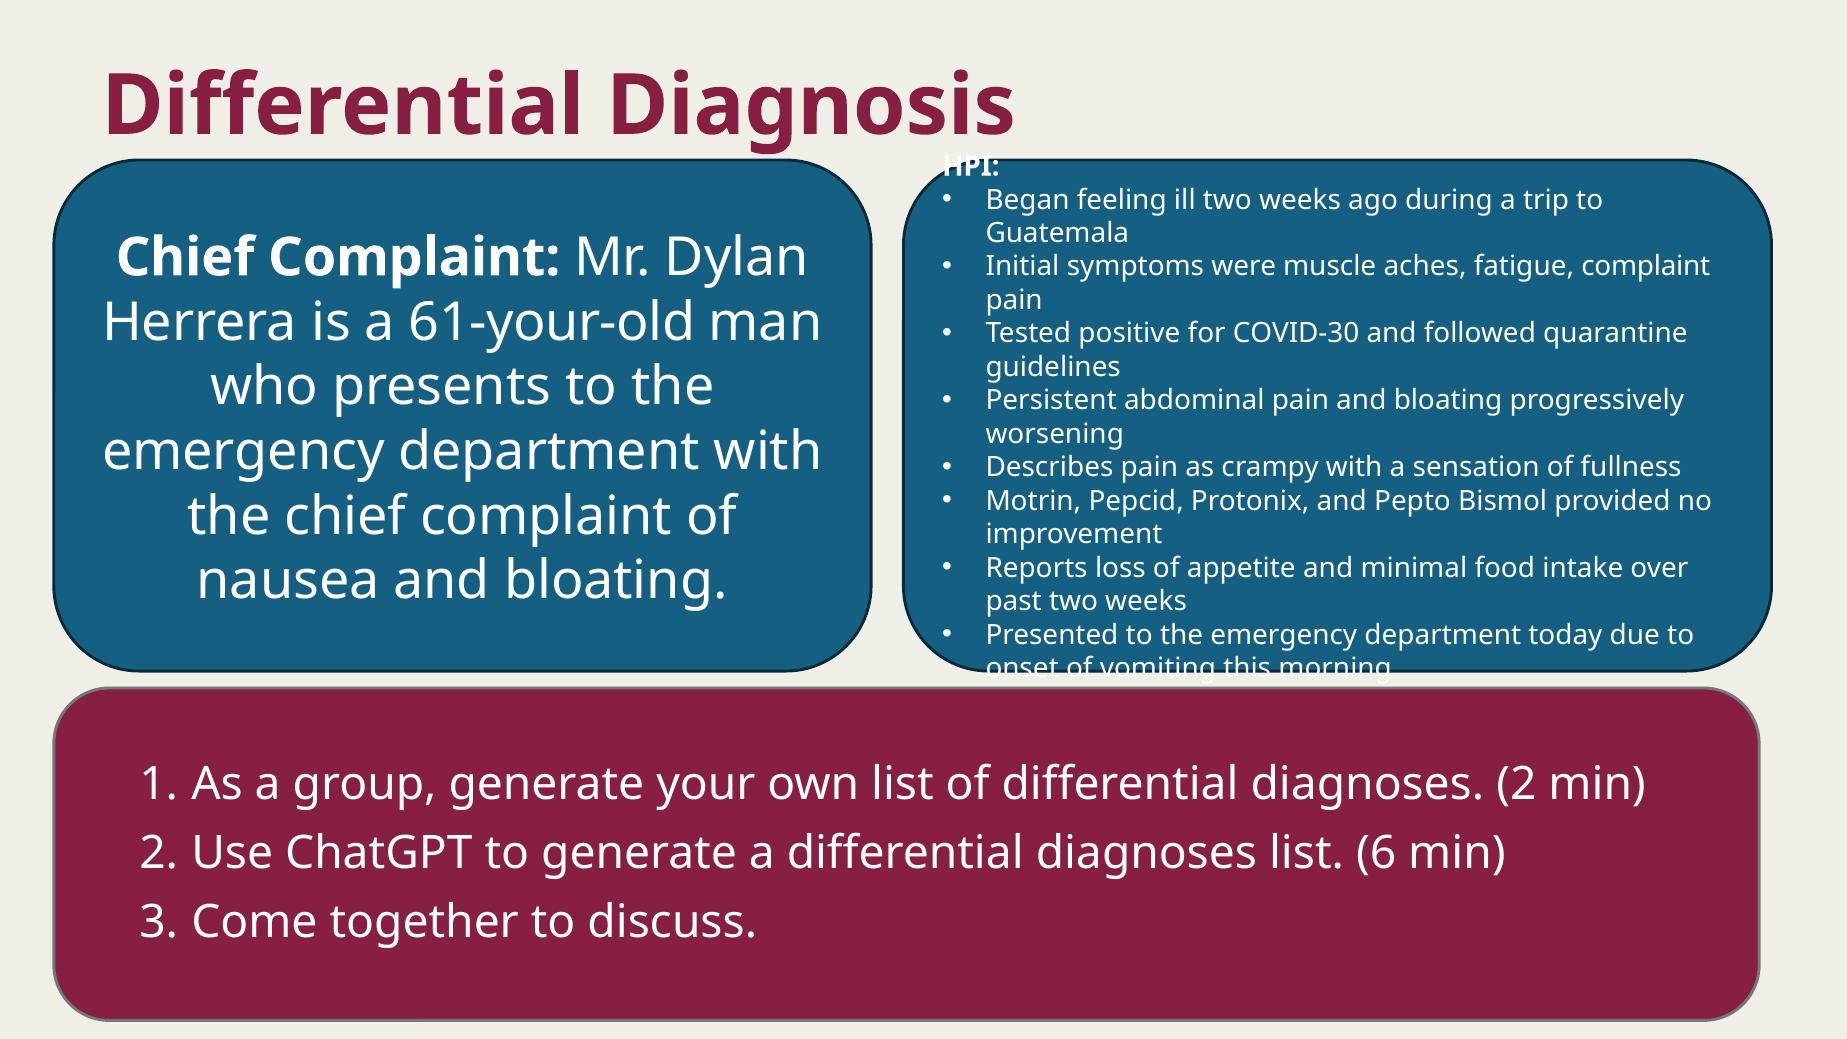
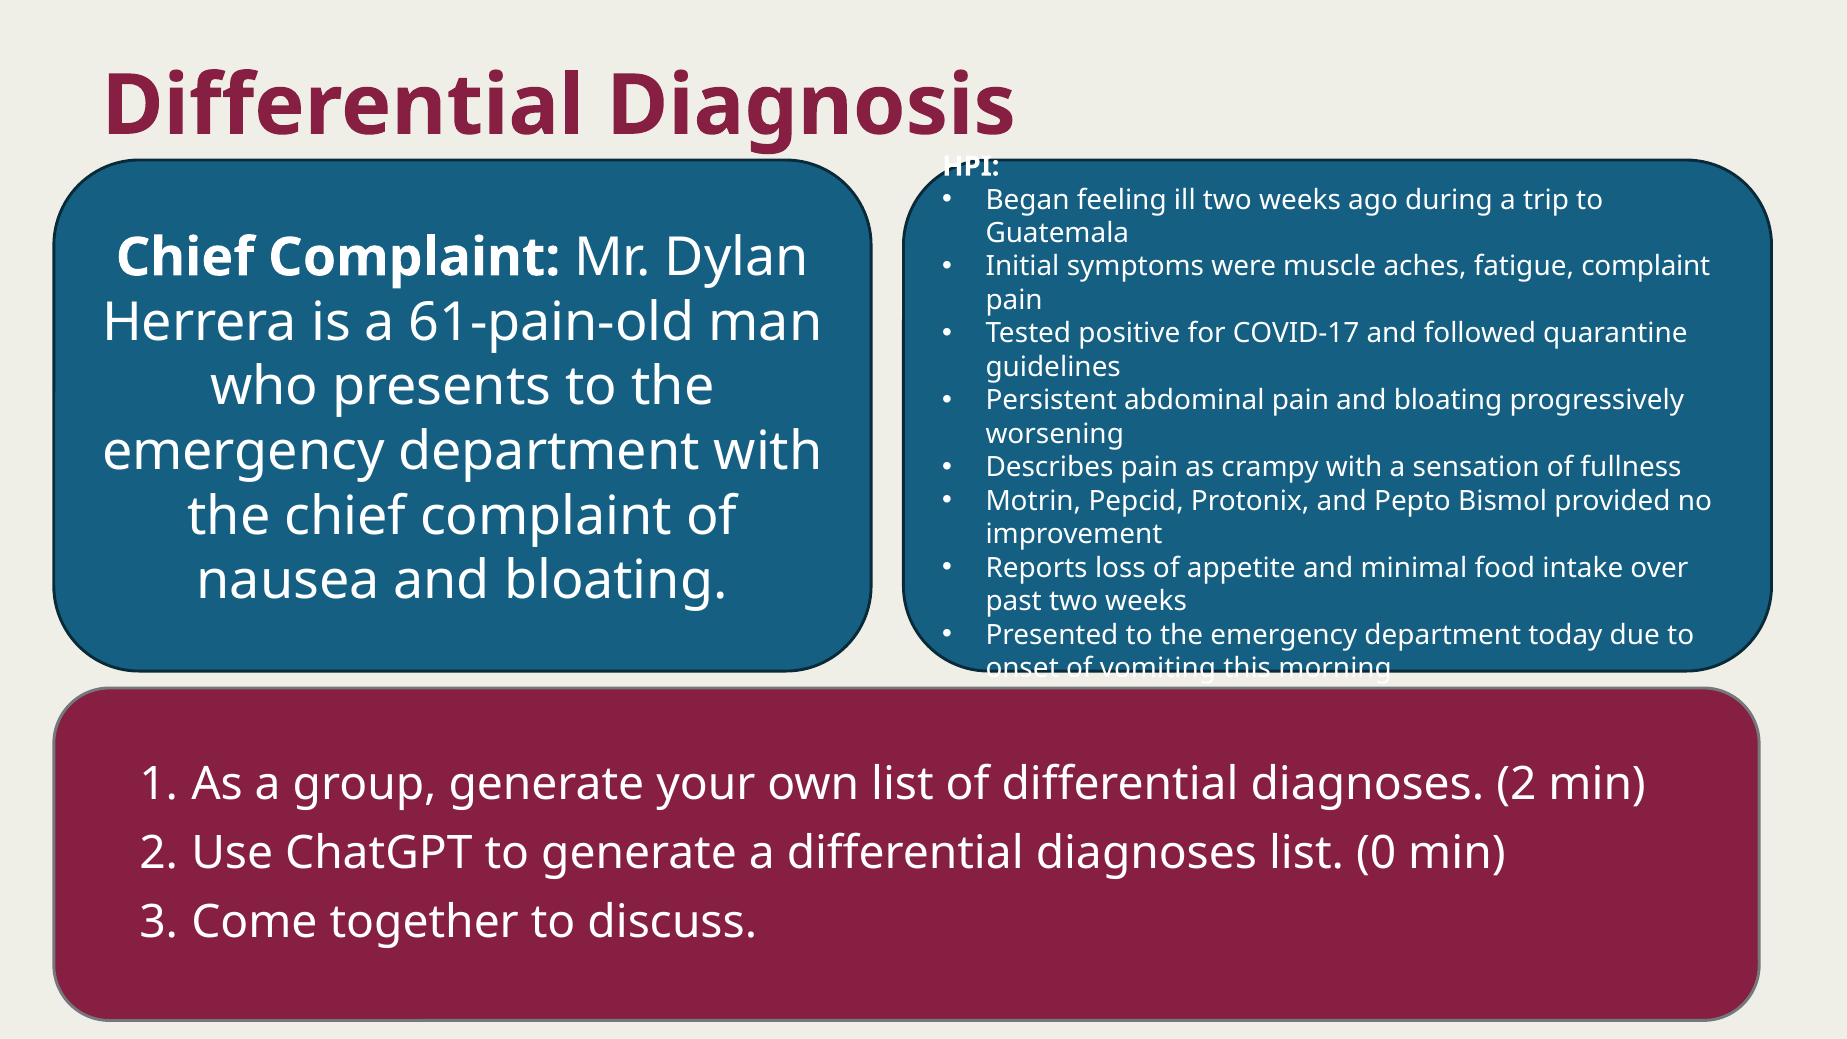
61-your-old: 61-your-old -> 61-pain-old
COVID-30: COVID-30 -> COVID-17
6: 6 -> 0
